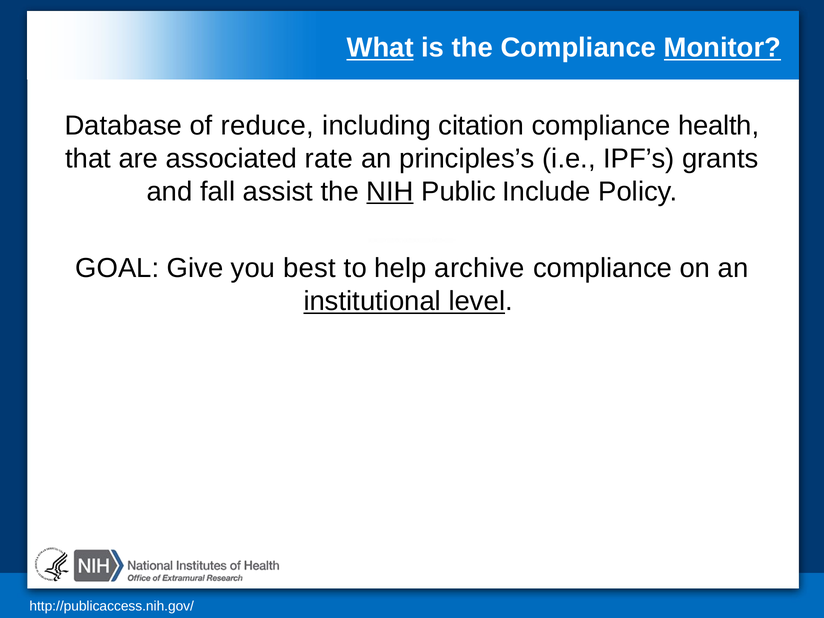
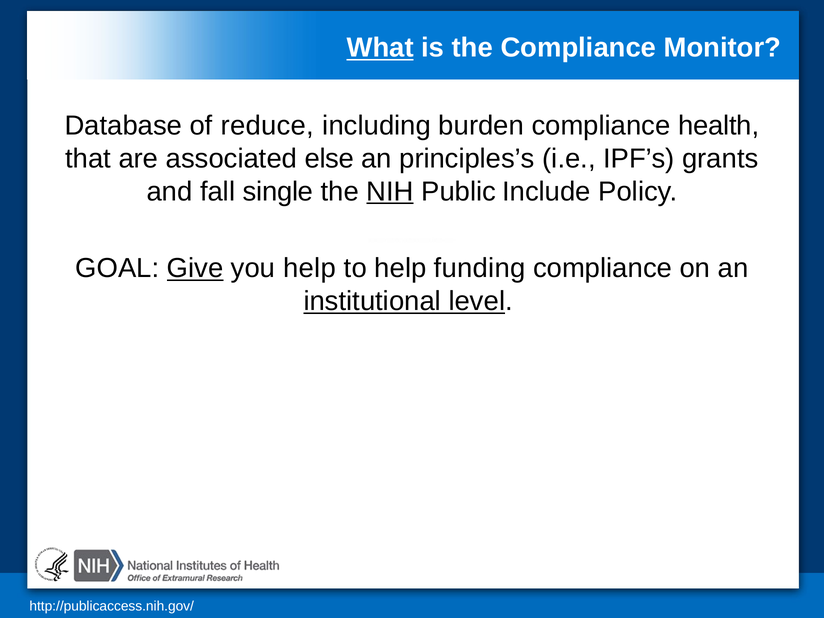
Monitor underline: present -> none
citation: citation -> burden
rate: rate -> else
assist: assist -> single
Give underline: none -> present
you best: best -> help
archive: archive -> funding
